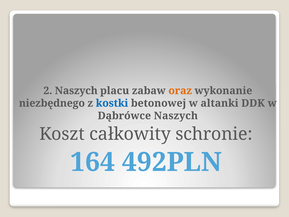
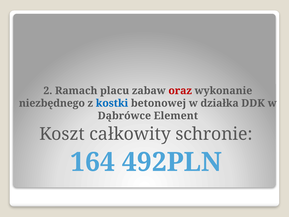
2 Naszych: Naszych -> Ramach
oraz colour: orange -> red
altanki: altanki -> działka
Dąbrówce Naszych: Naszych -> Element
